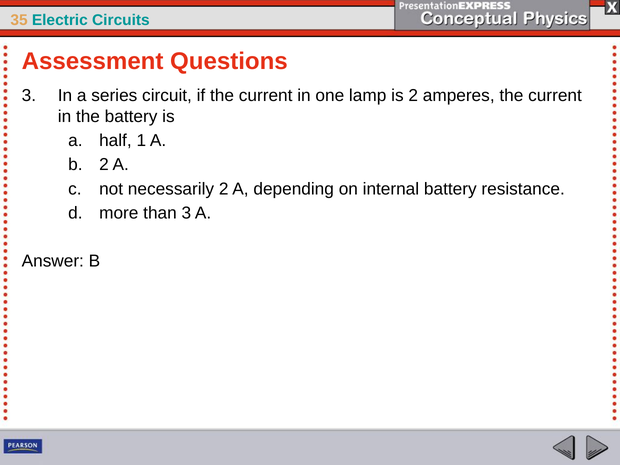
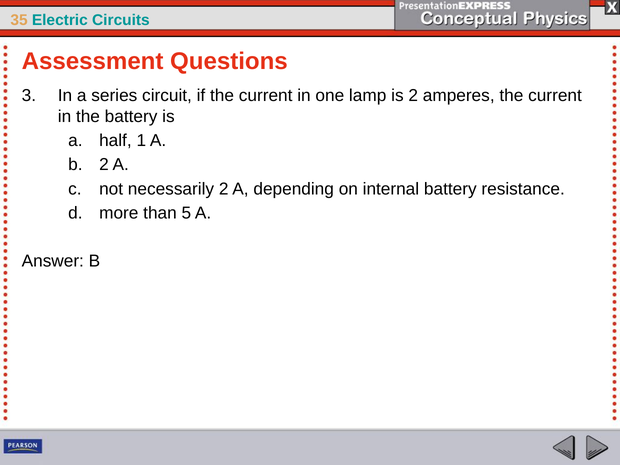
than 3: 3 -> 5
